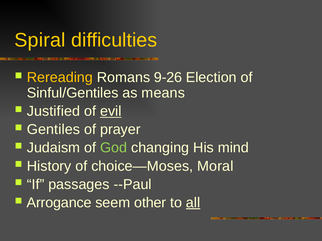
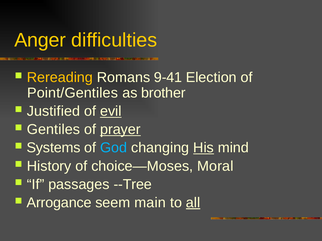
Spiral: Spiral -> Anger
9-26: 9-26 -> 9-41
Sinful/Gentiles: Sinful/Gentiles -> Point/Gentiles
means: means -> brother
prayer underline: none -> present
Judaism: Judaism -> Systems
God colour: light green -> light blue
His underline: none -> present
--Paul: --Paul -> --Tree
other: other -> main
